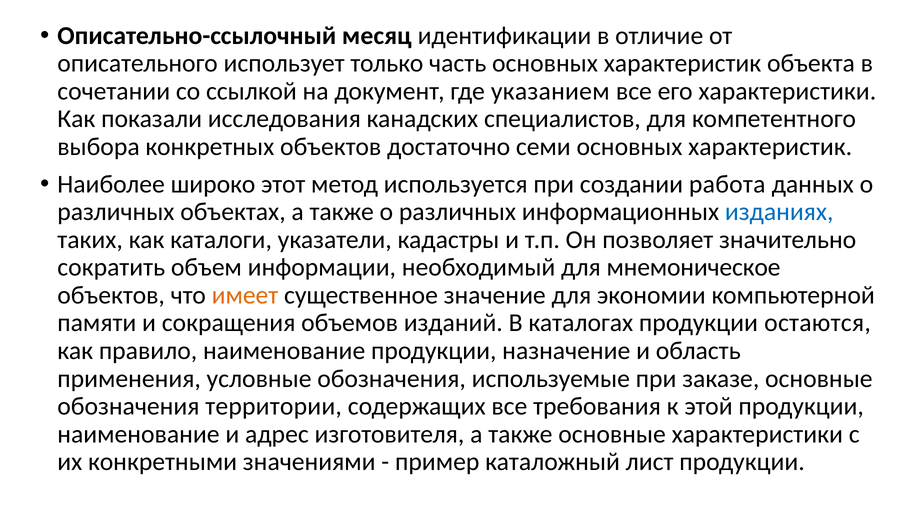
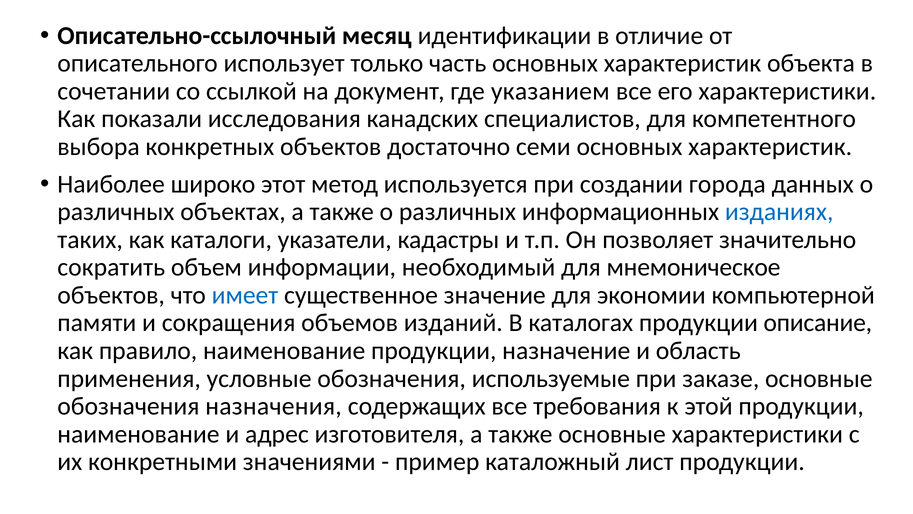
работа: работа -> города
имеет colour: orange -> blue
остаются: остаются -> описание
территории: территории -> назначения
